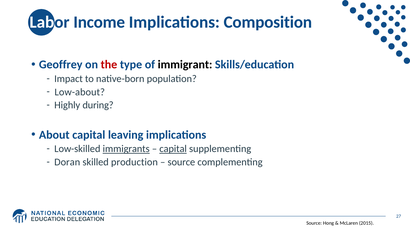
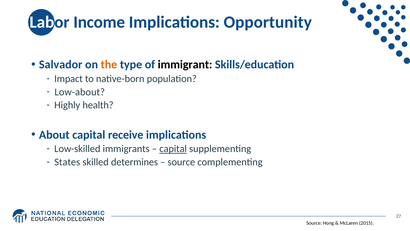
Composition: Composition -> Opportunity
Geoffrey: Geoffrey -> Salvador
the colour: red -> orange
during: during -> health
leaving: leaving -> receive
immigrants underline: present -> none
Doran: Doran -> States
production: production -> determines
